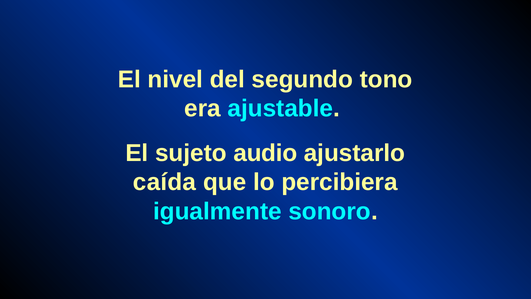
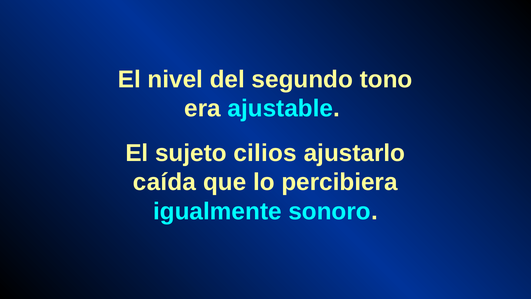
audio: audio -> cilios
